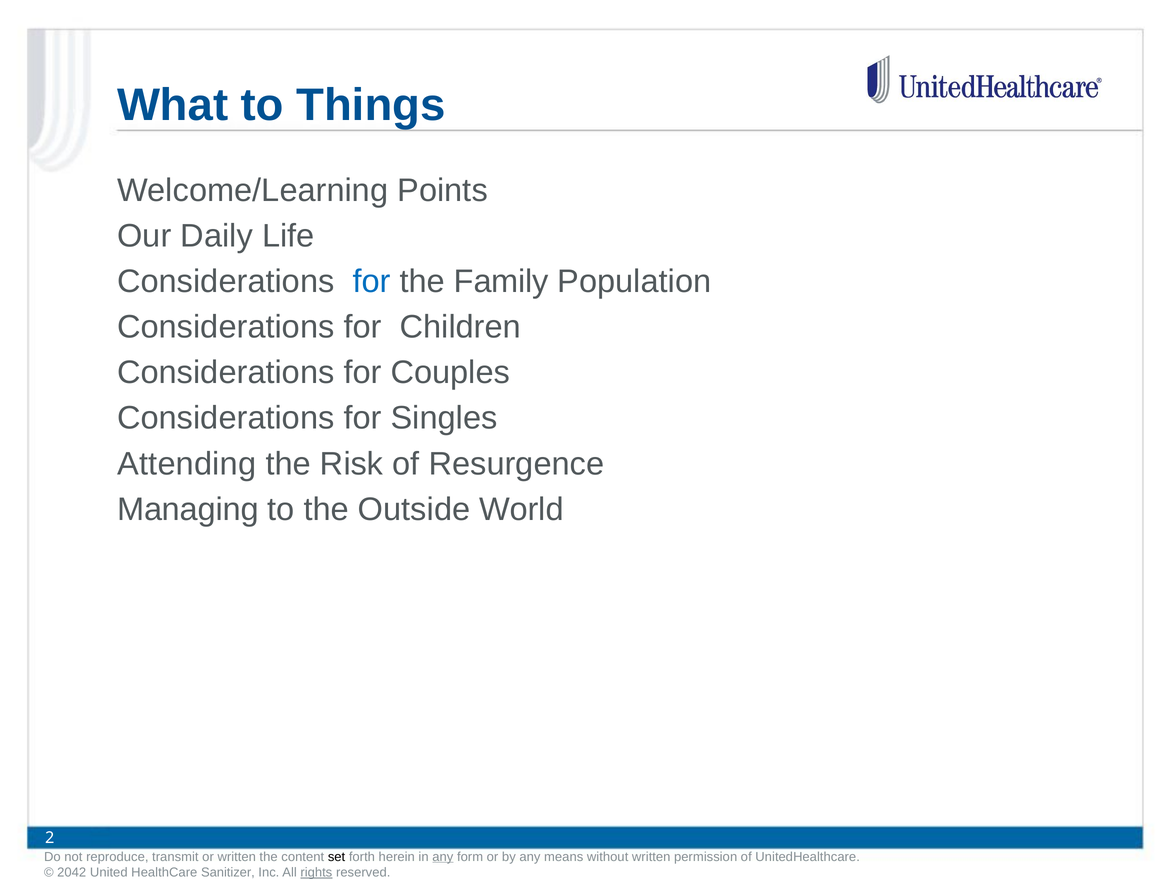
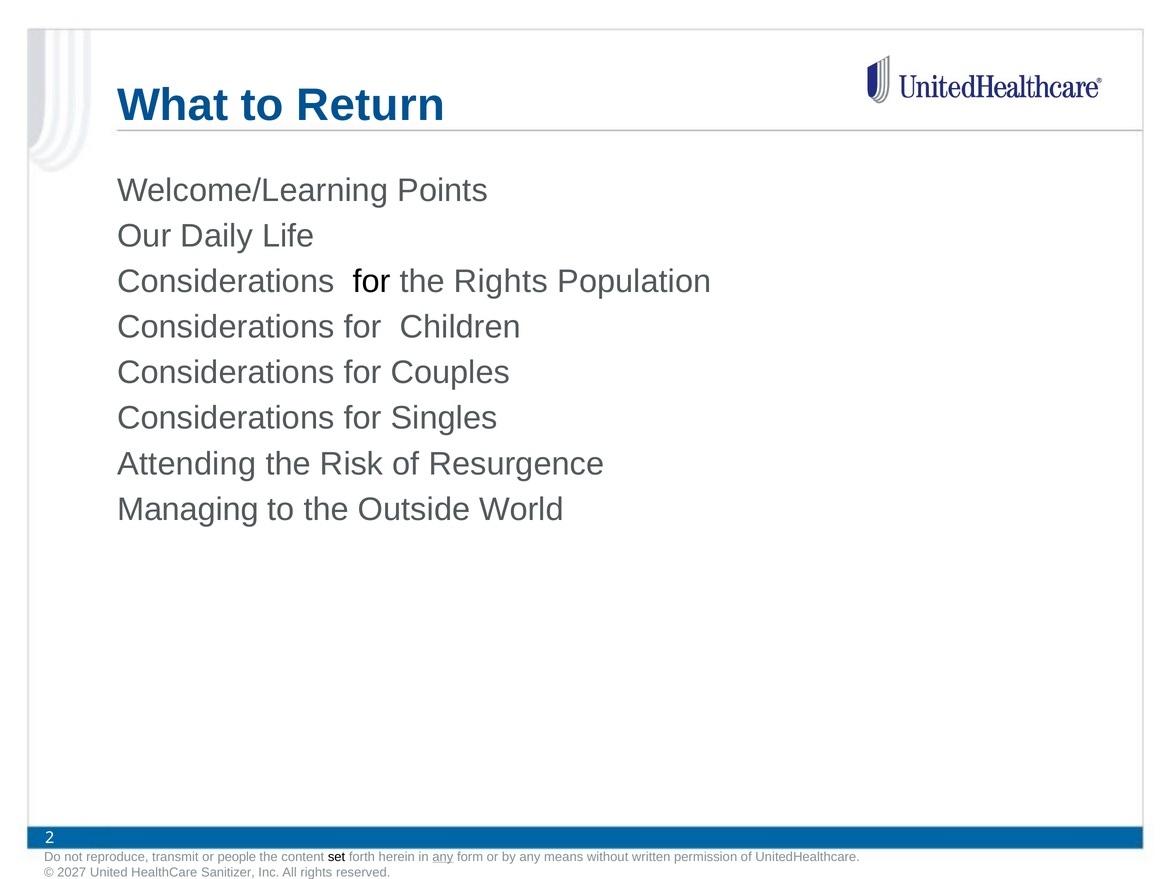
Things: Things -> Return
for at (372, 281) colour: blue -> black
the Family: Family -> Rights
or written: written -> people
2042: 2042 -> 2027
rights at (316, 872) underline: present -> none
